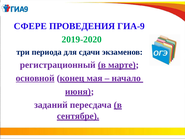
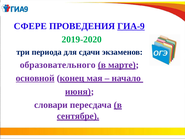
ГИА-9 underline: none -> present
регистрационный: регистрационный -> образовательного
заданий: заданий -> словари
